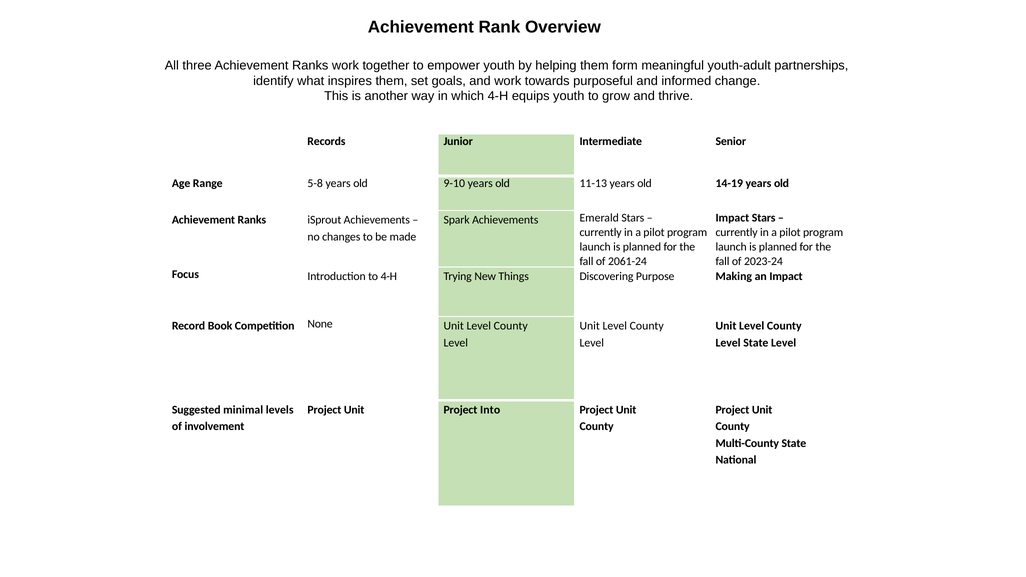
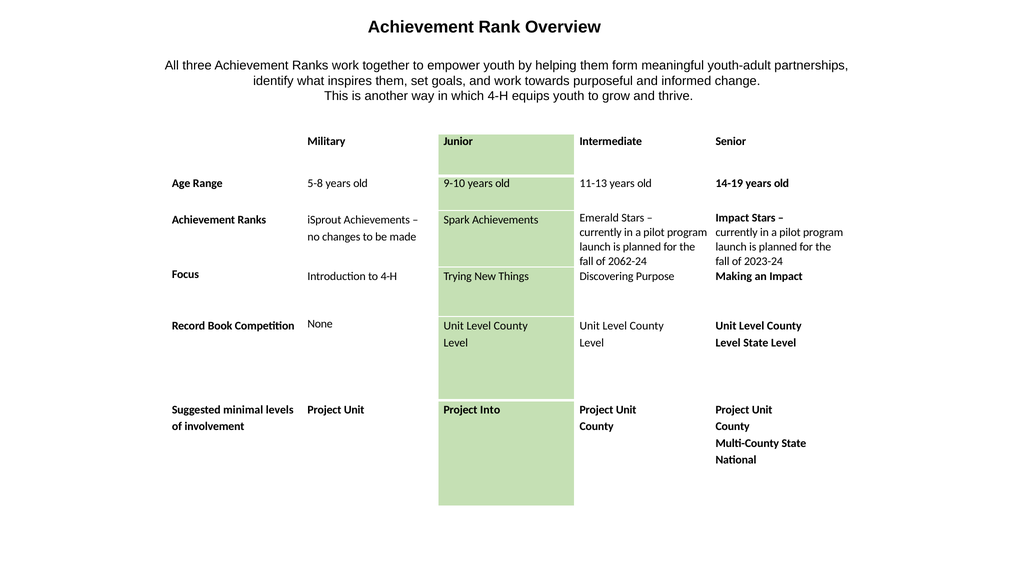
Records: Records -> Military
2061-24: 2061-24 -> 2062-24
